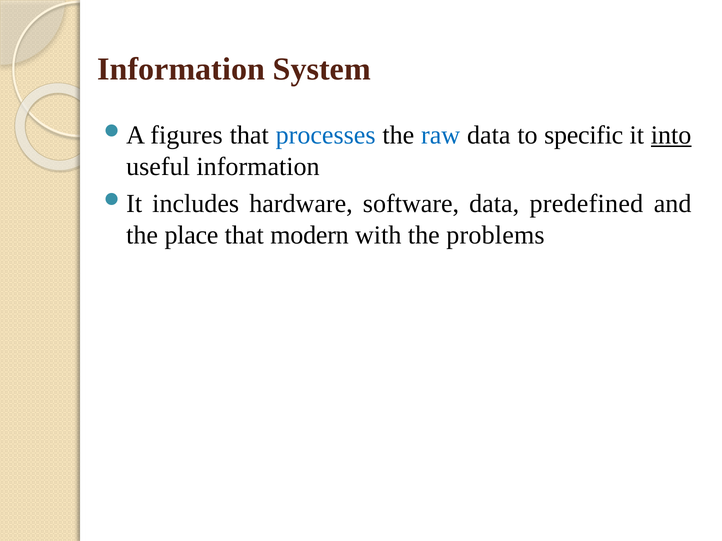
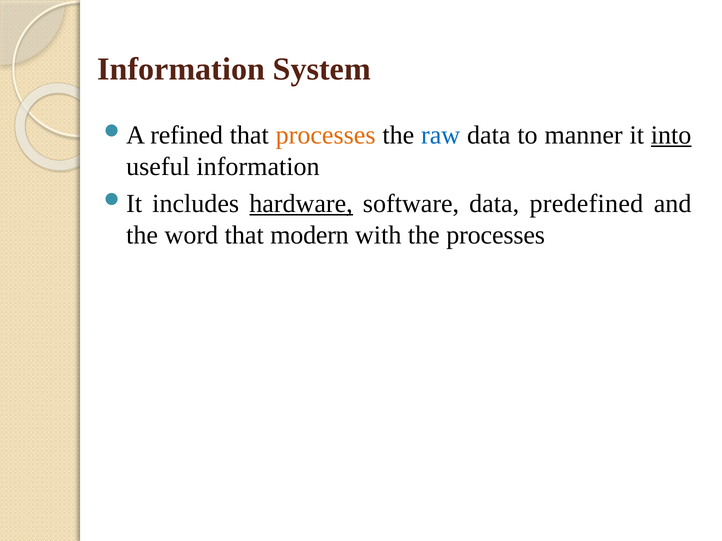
figures: figures -> refined
processes at (326, 135) colour: blue -> orange
specific: specific -> manner
hardware underline: none -> present
place: place -> word
the problems: problems -> processes
